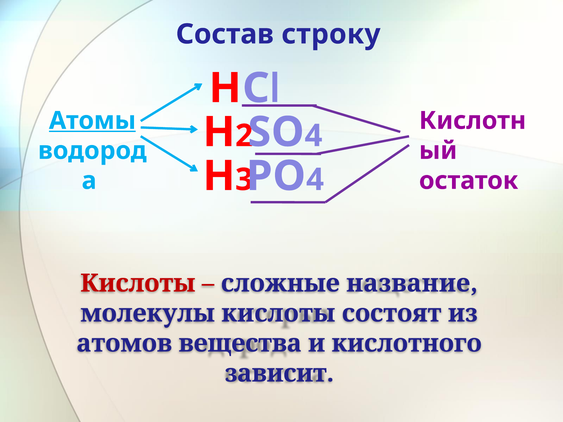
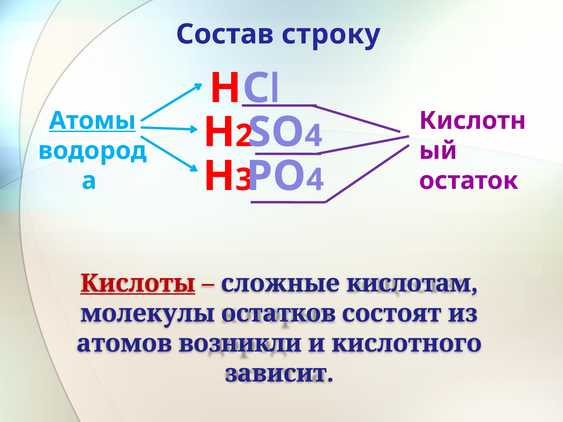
Кислоты at (138, 283) underline: none -> present
название: название -> кислотам
молекулы кислоты: кислоты -> остатков
вещества: вещества -> возникли
